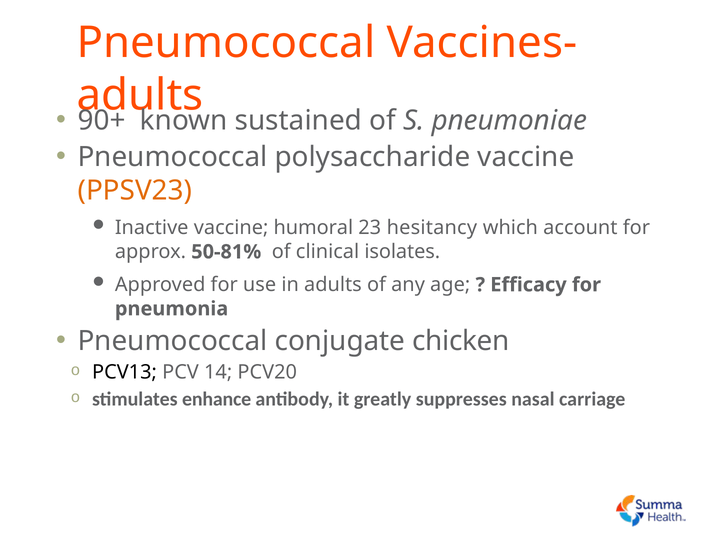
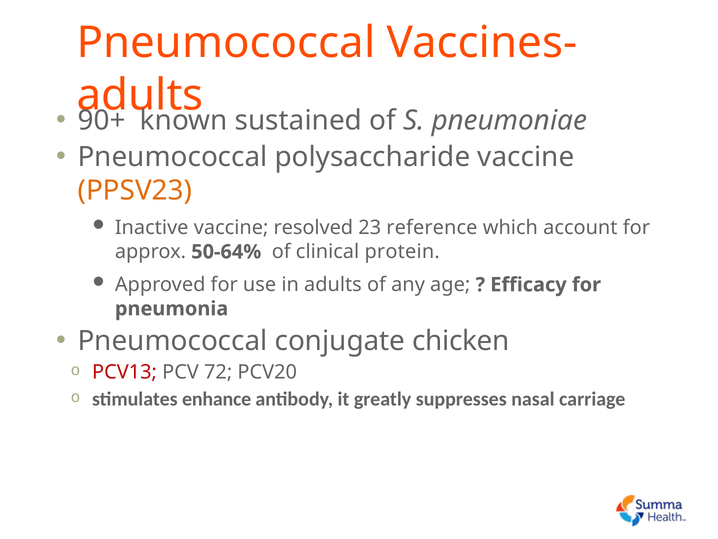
humoral: humoral -> resolved
hesitancy: hesitancy -> reference
50-81%: 50-81% -> 50-64%
isolates: isolates -> protein
PCV13 colour: black -> red
14: 14 -> 72
